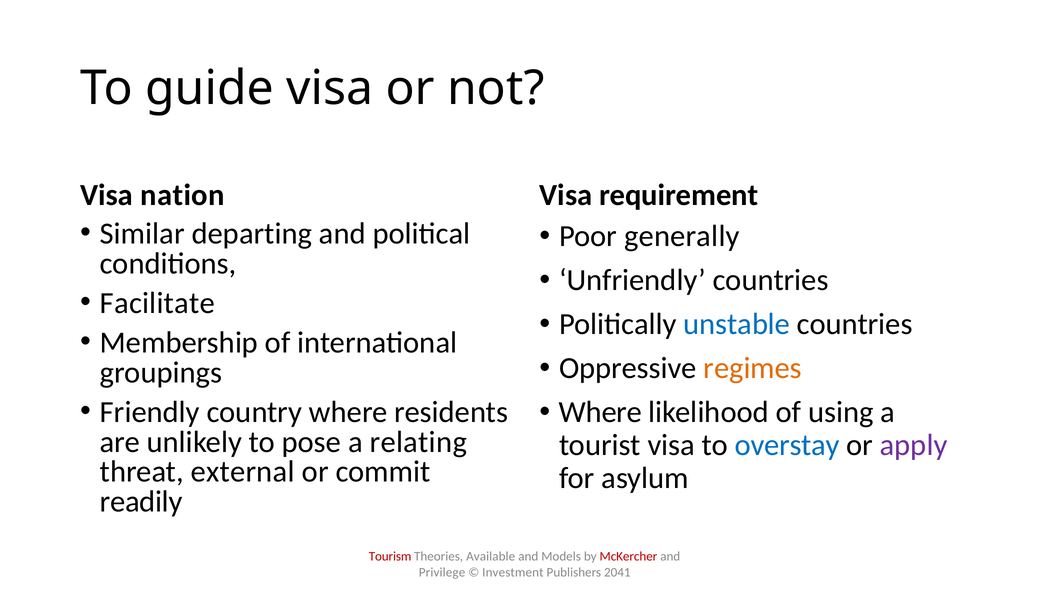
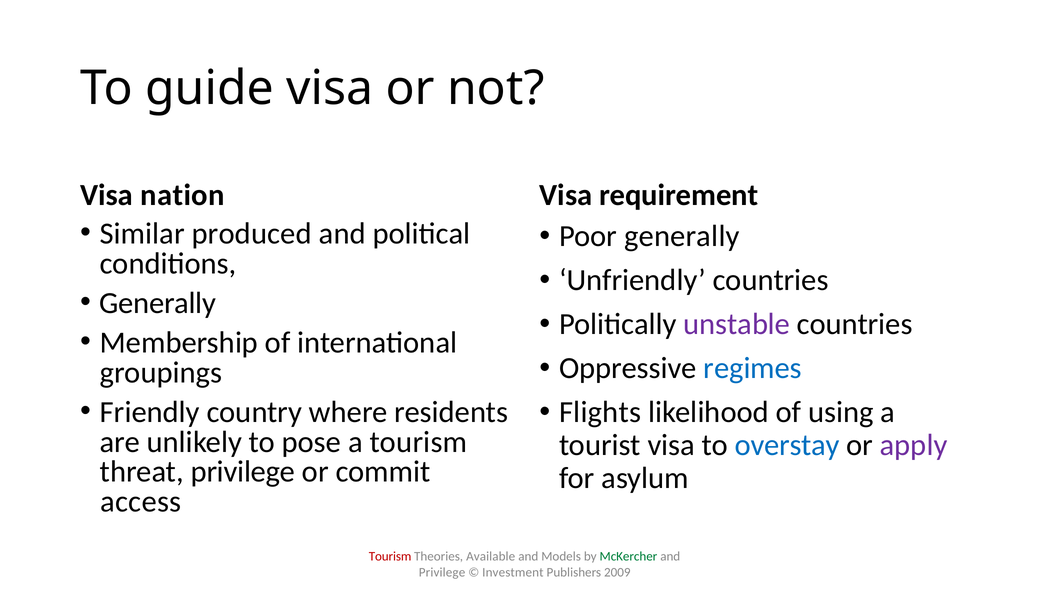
departing: departing -> produced
Facilitate at (157, 303): Facilitate -> Generally
unstable colour: blue -> purple
regimes colour: orange -> blue
Where at (600, 412): Where -> Flights
a relating: relating -> tourism
threat external: external -> privilege
readily: readily -> access
McKercher colour: red -> green
2041: 2041 -> 2009
